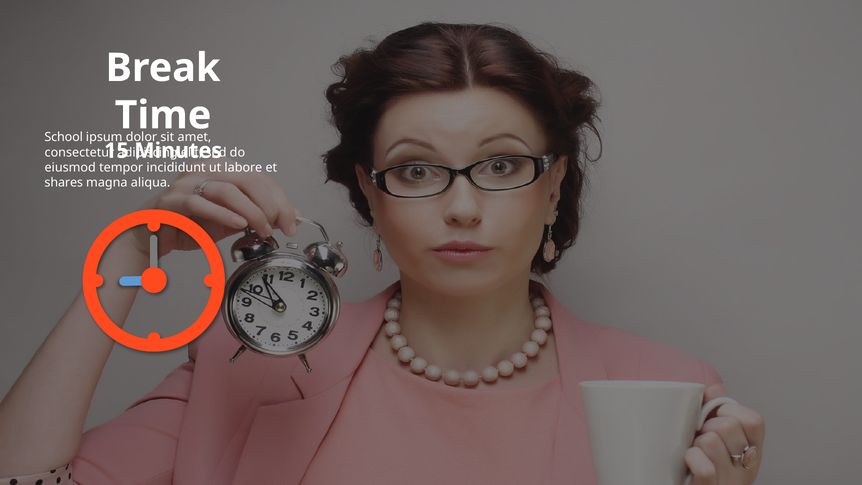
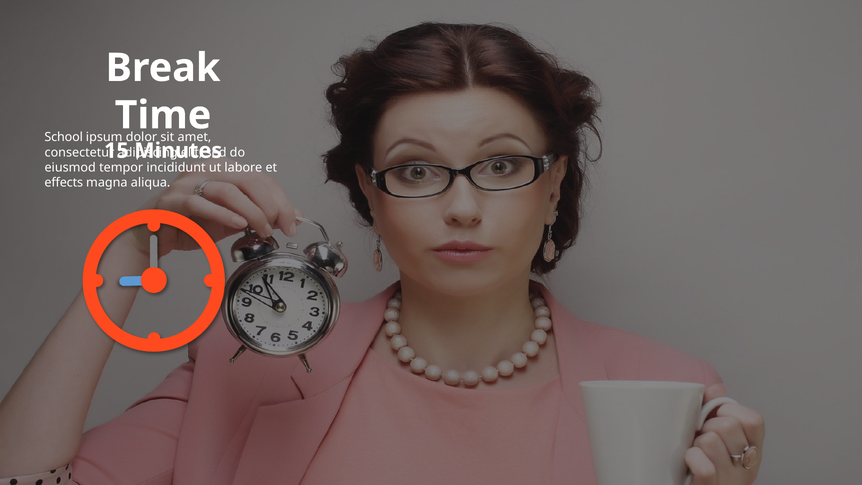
shares: shares -> effects
